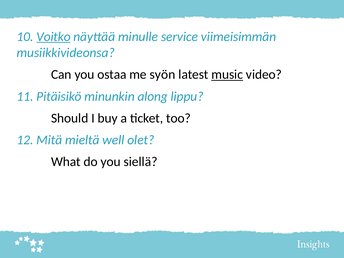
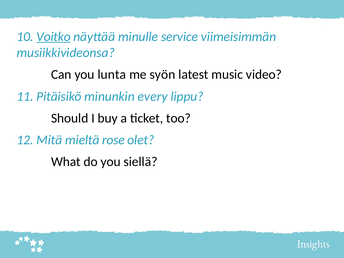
ostaa: ostaa -> lunta
music underline: present -> none
along: along -> every
well: well -> rose
